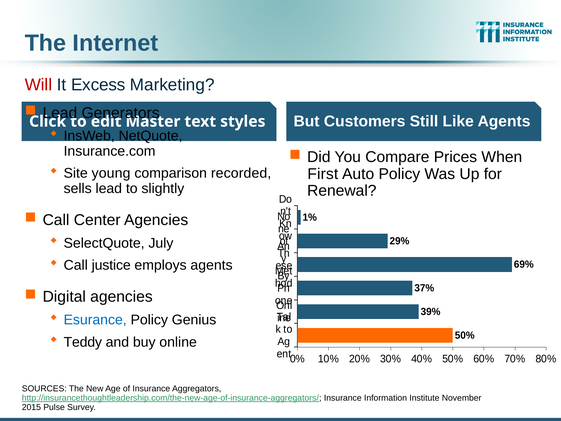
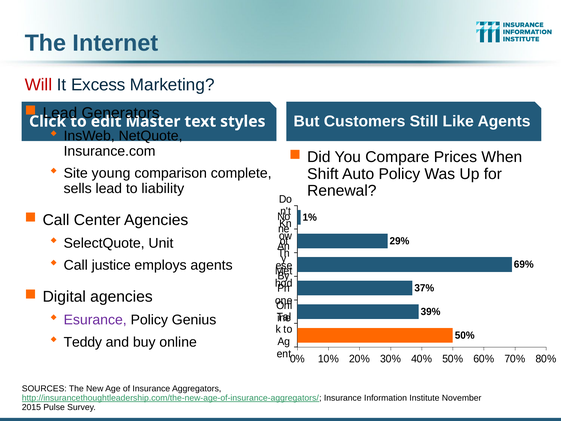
recorded: recorded -> complete
First: First -> Shift
slightly: slightly -> liability
July: July -> Unit
Esurance colour: blue -> purple
